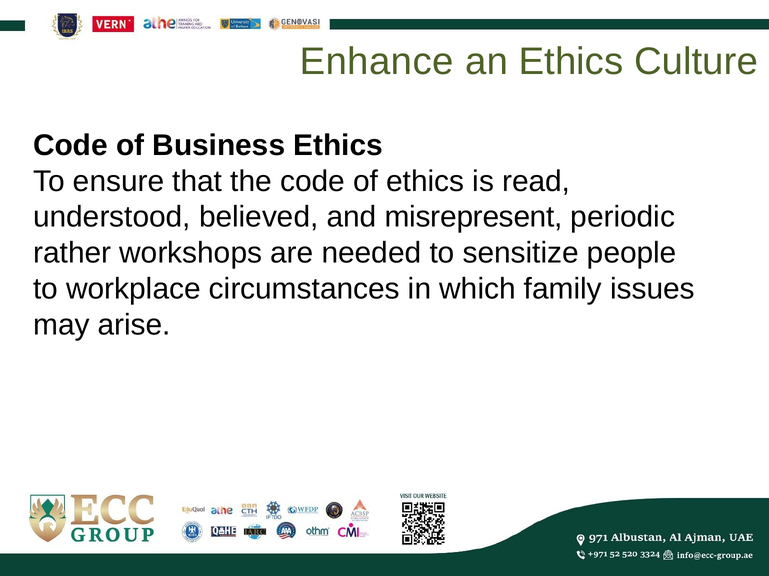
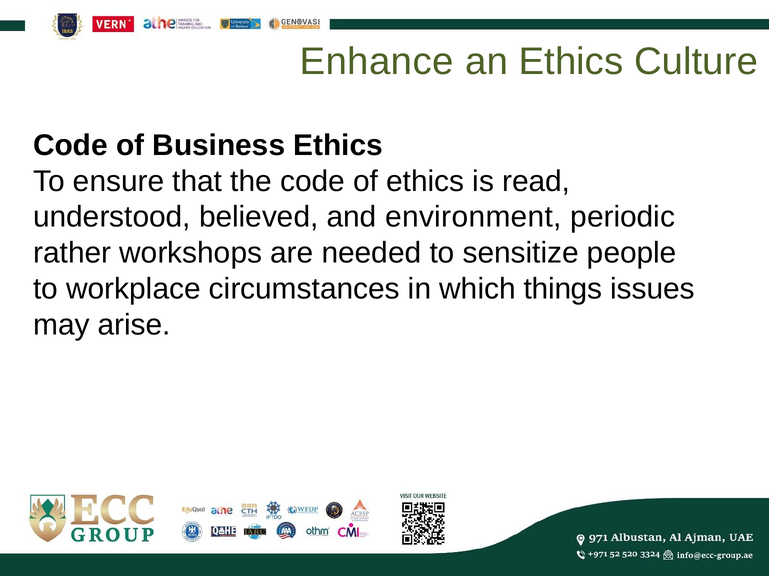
misrepresent: misrepresent -> environment
family: family -> things
